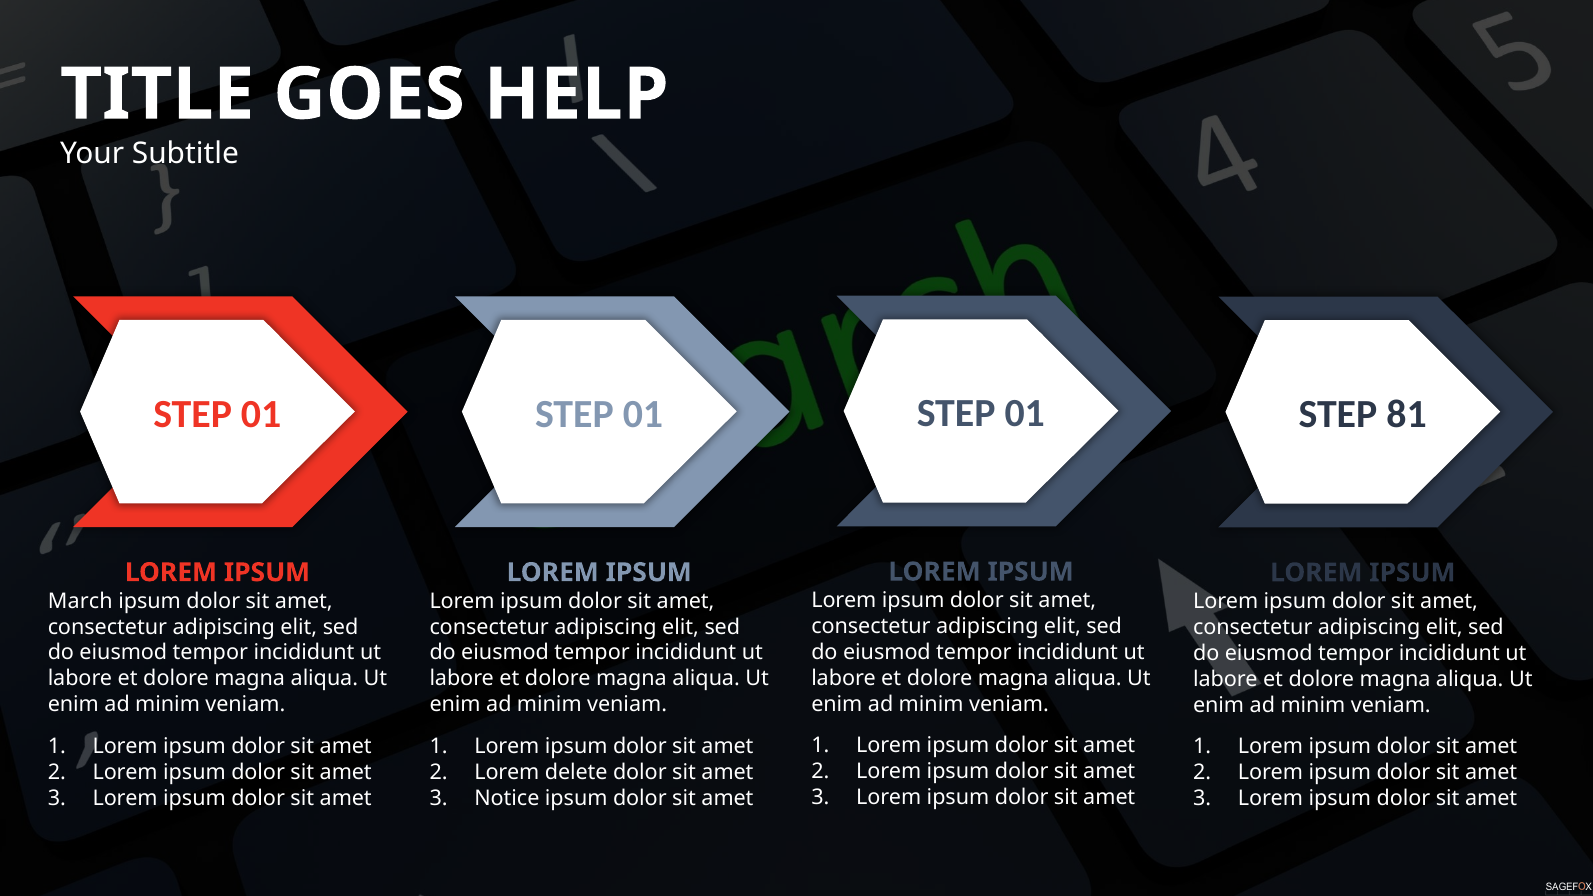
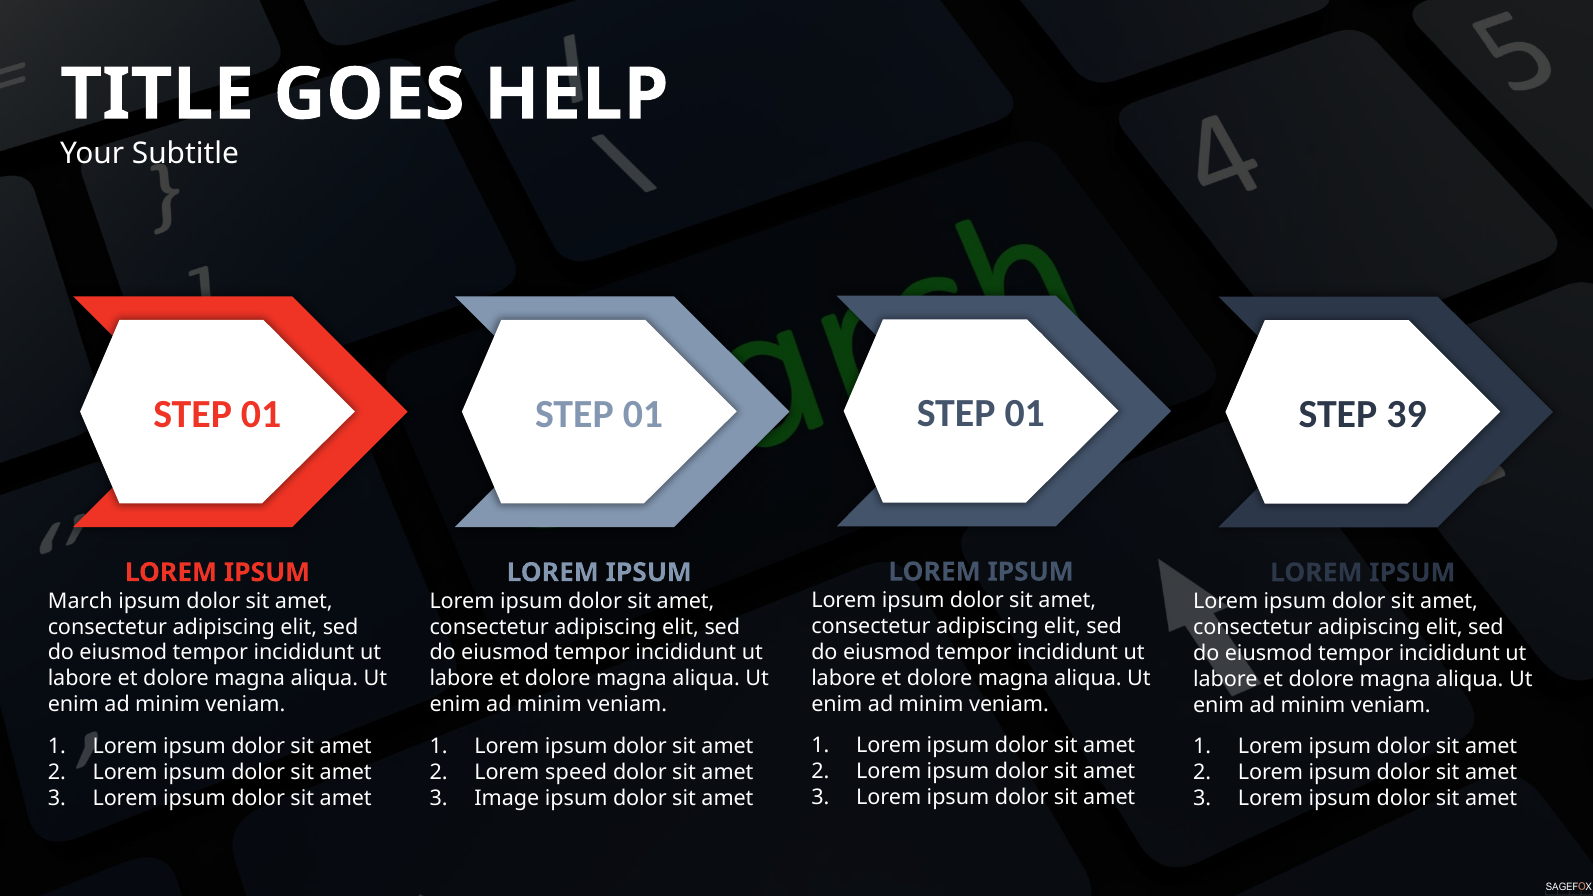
81: 81 -> 39
delete: delete -> speed
Notice: Notice -> Image
